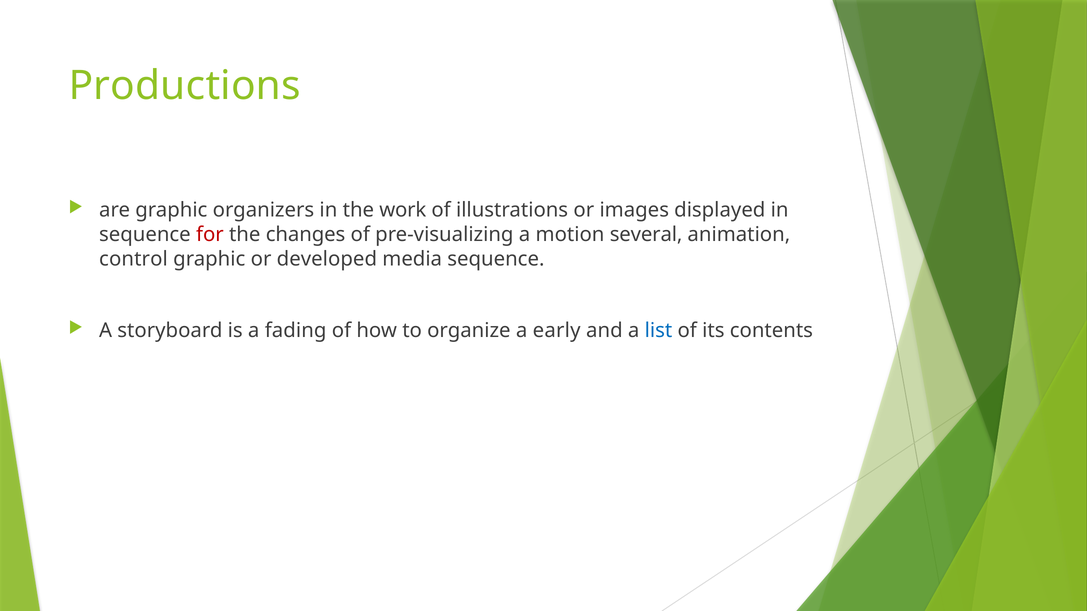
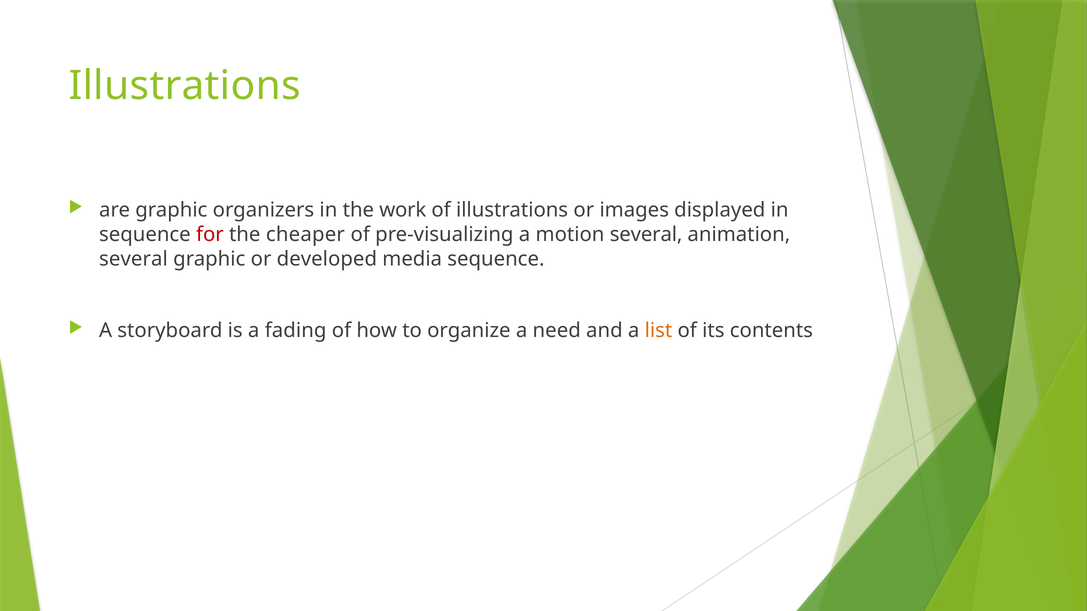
Productions at (185, 86): Productions -> Illustrations
changes: changes -> cheaper
control at (133, 259): control -> several
early: early -> need
list colour: blue -> orange
